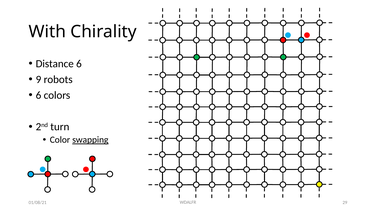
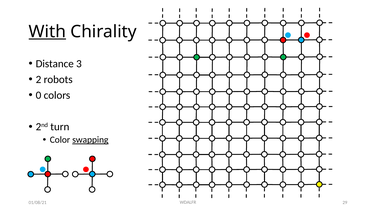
With underline: none -> present
Distance 6: 6 -> 3
9: 9 -> 2
6 at (38, 95): 6 -> 0
